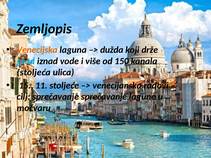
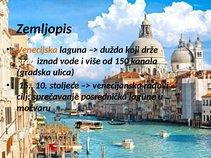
grad colour: light blue -> white
stoljeća: stoljeća -> gradska
11: 11 -> 10
sprečavanje sprečavanje: sprečavanje -> posrednička
